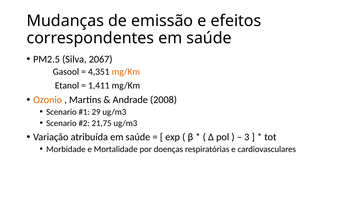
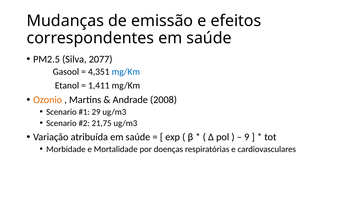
2067: 2067 -> 2077
mg/Km at (126, 71) colour: orange -> blue
3: 3 -> 9
